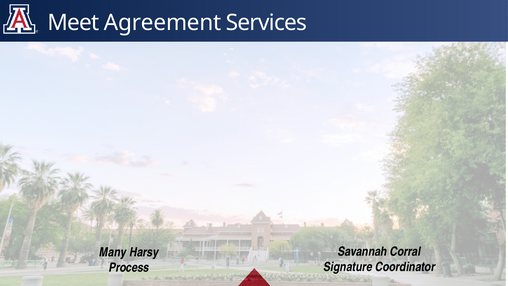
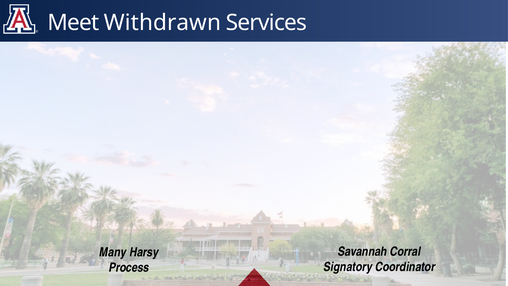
Agreement: Agreement -> Withdrawn
Signature: Signature -> Signatory
